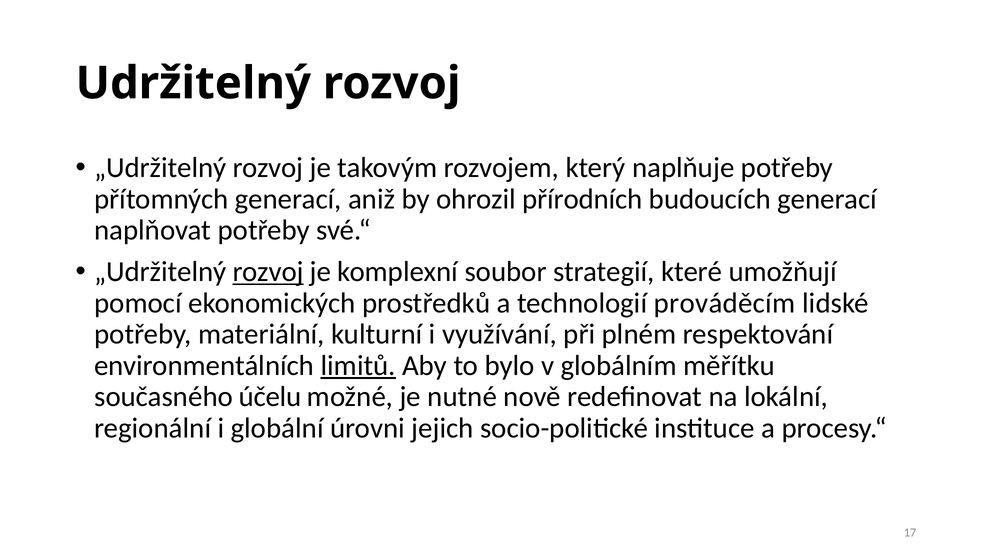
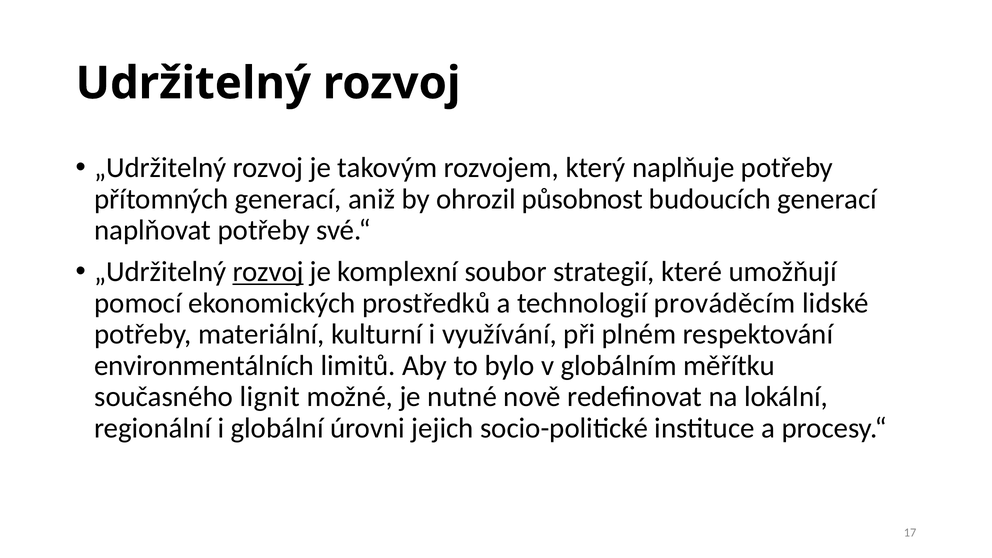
přírodních: přírodních -> působnost
limitů underline: present -> none
účelu: účelu -> lignit
